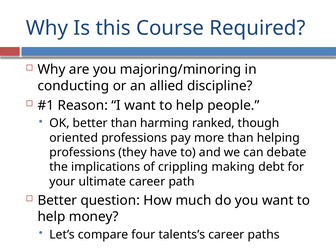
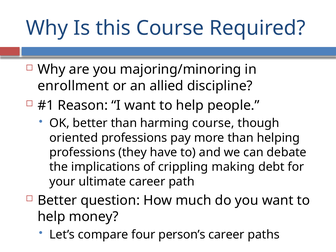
conducting: conducting -> enrollment
harming ranked: ranked -> course
talents’s: talents’s -> person’s
